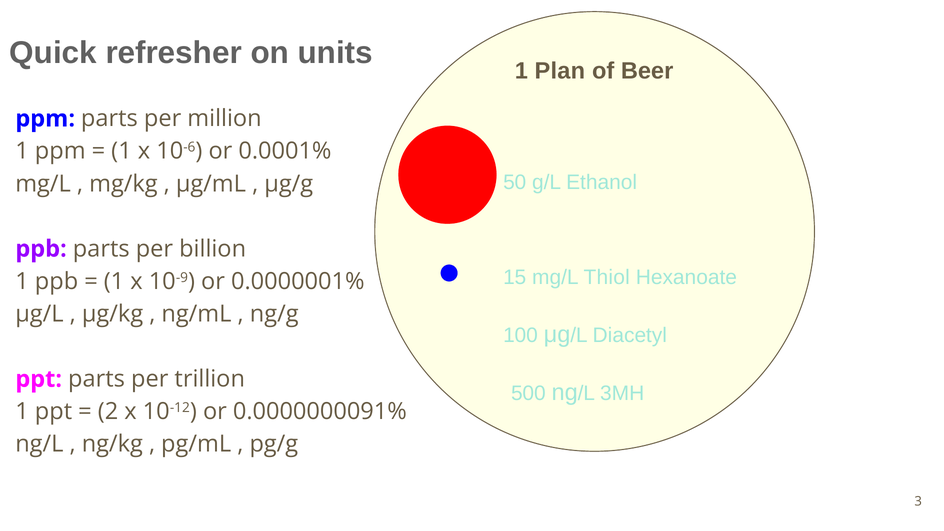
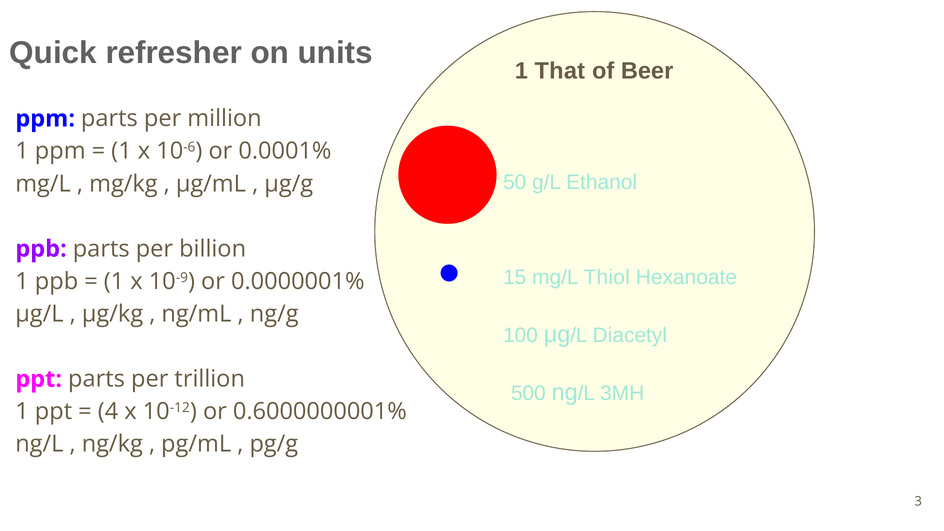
Plan: Plan -> That
2: 2 -> 4
0.0000000091%: 0.0000000091% -> 0.6000000001%
